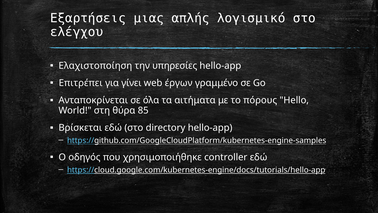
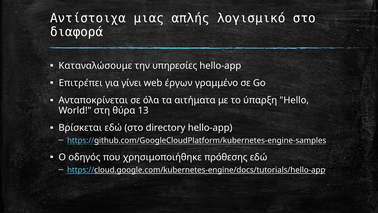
Εξαρτήσεις: Εξαρτήσεις -> Αντίστοιχα
ελέγχου: ελέγχου -> διαφορά
Ελαχιστοποίηση: Ελαχιστοποίηση -> Καταναλώσουμε
πόρους: πόρους -> ύπαρξη
85: 85 -> 13
controller: controller -> πρόθεσης
